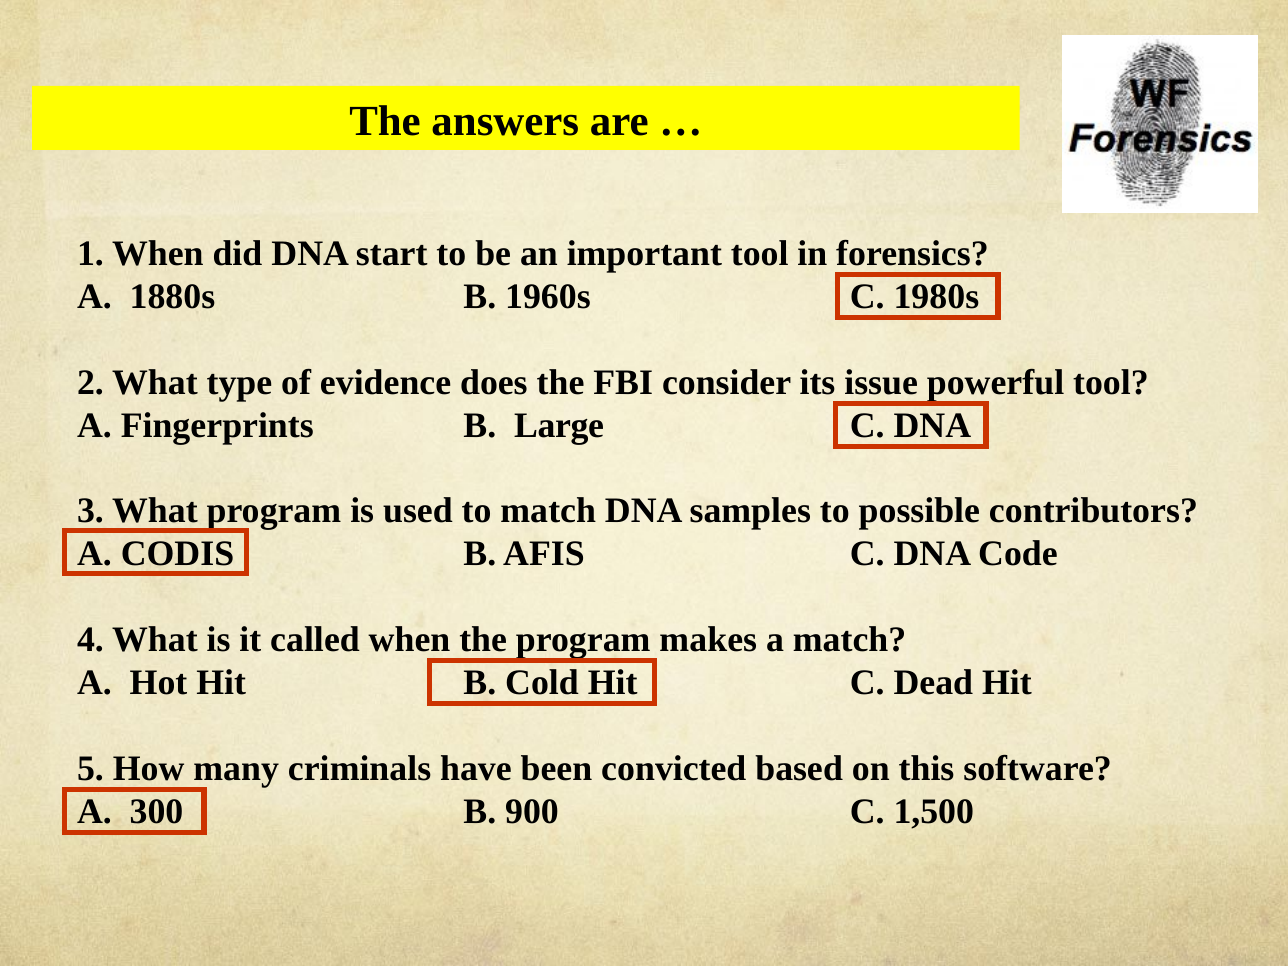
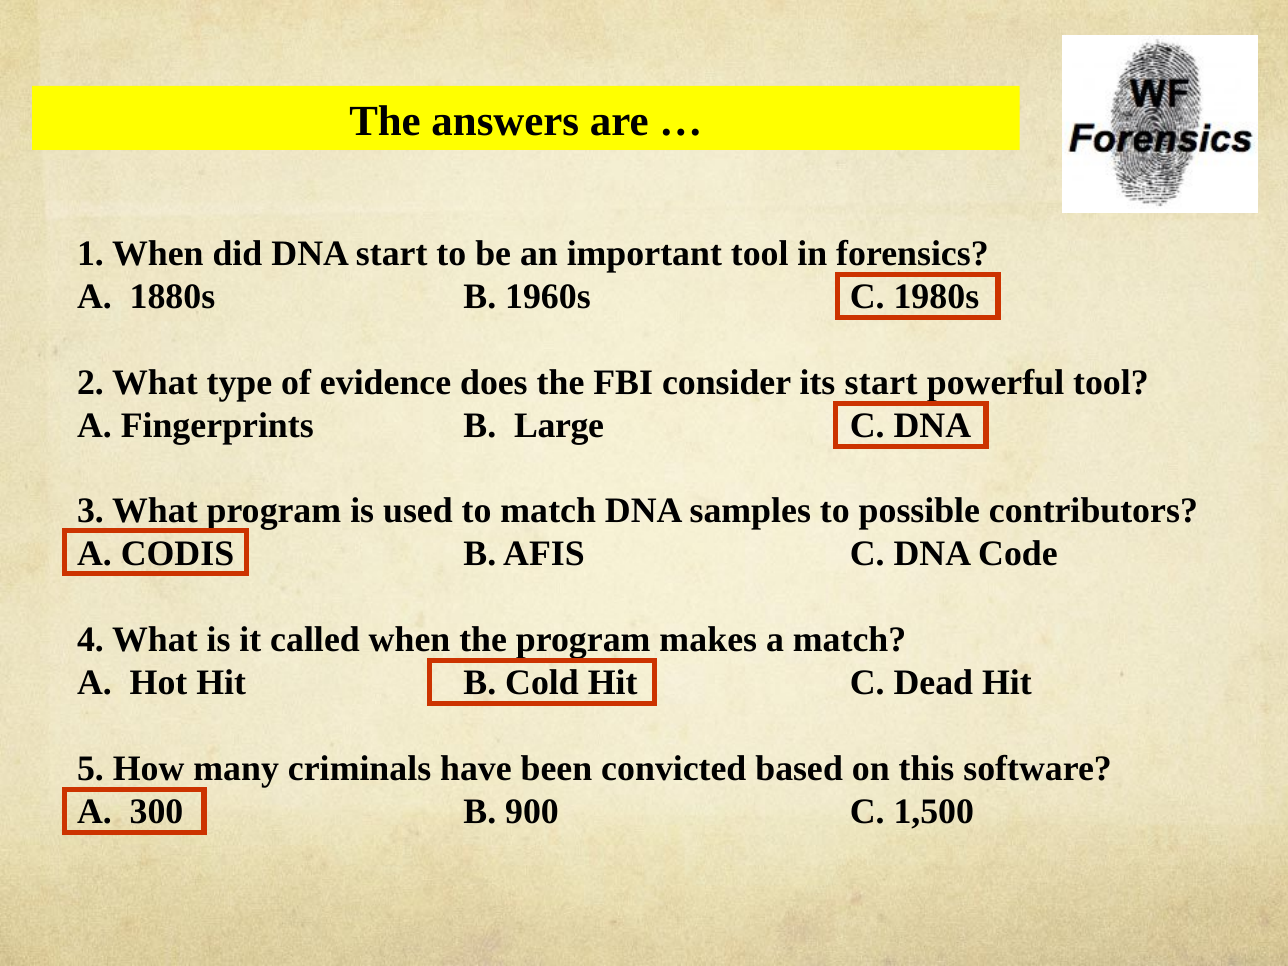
its issue: issue -> start
